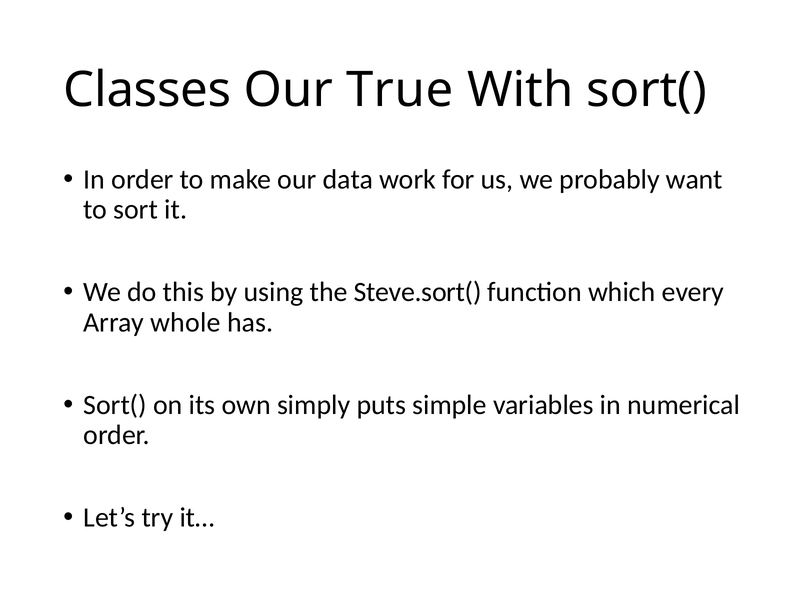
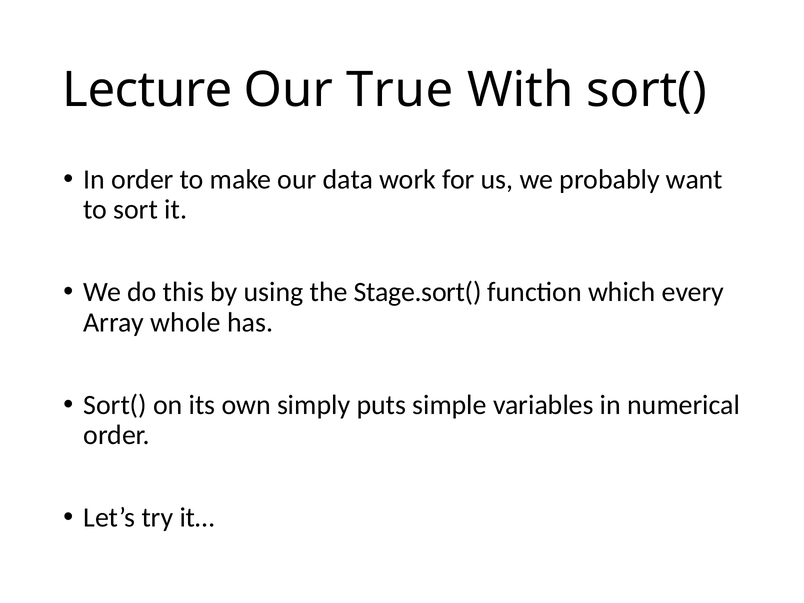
Classes: Classes -> Lecture
Steve.sort(: Steve.sort( -> Stage.sort(
